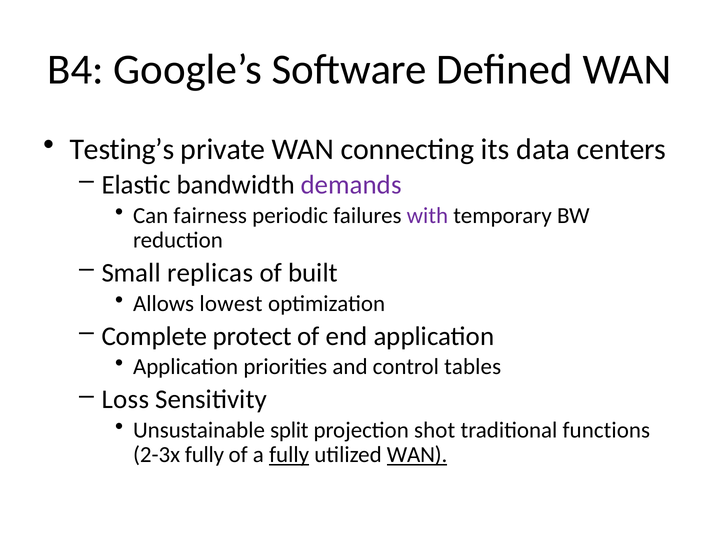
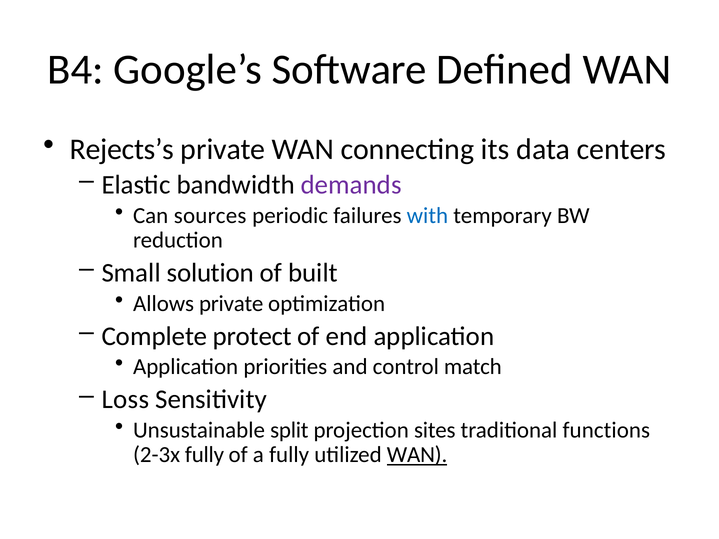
Testing’s: Testing’s -> Rejects’s
fairness: fairness -> sources
with colour: purple -> blue
replicas: replicas -> solution
Allows lowest: lowest -> private
tables: tables -> match
shot: shot -> sites
fully at (289, 455) underline: present -> none
